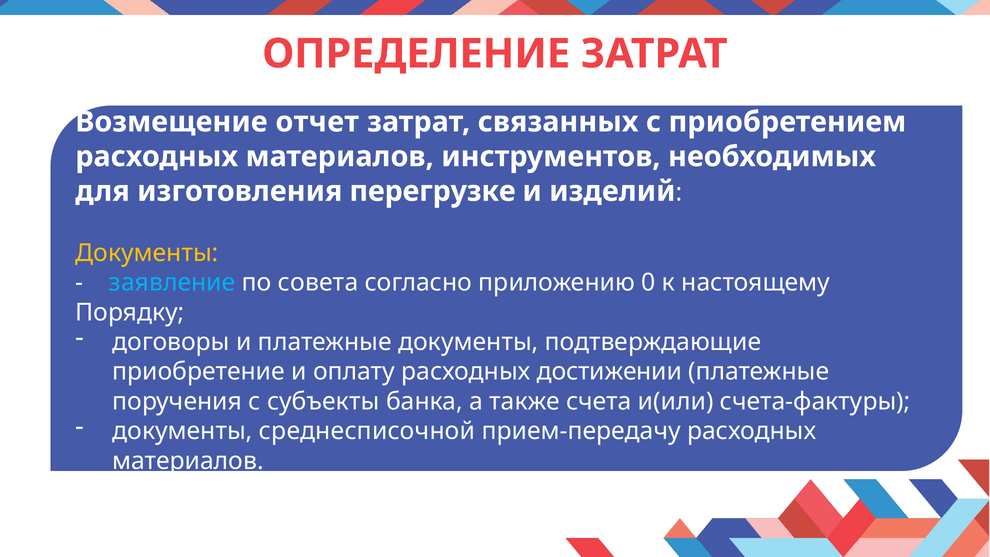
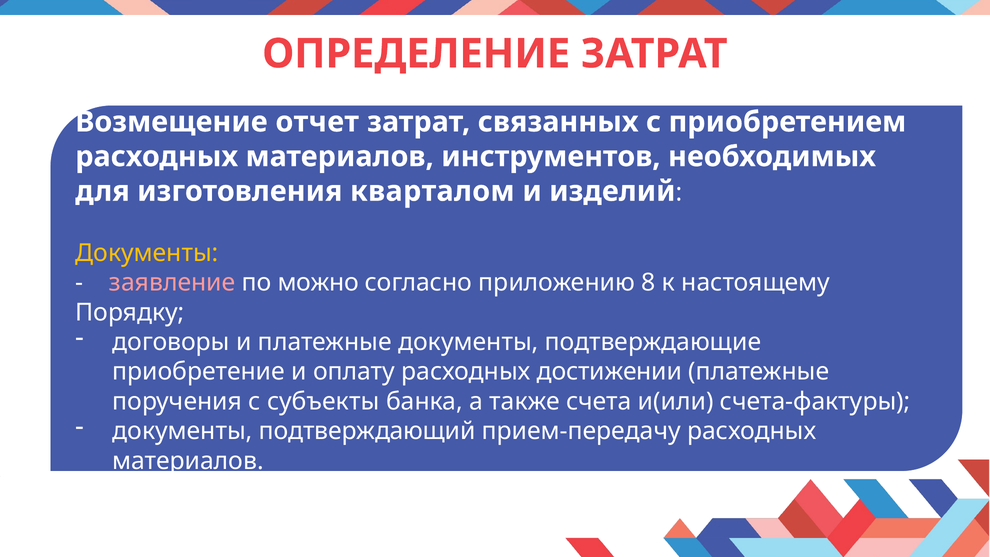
перегрузке: перегрузке -> кварталом
заявление colour: light blue -> pink
совета: совета -> можно
0: 0 -> 8
среднесписочной: среднесписочной -> подтверждающий
